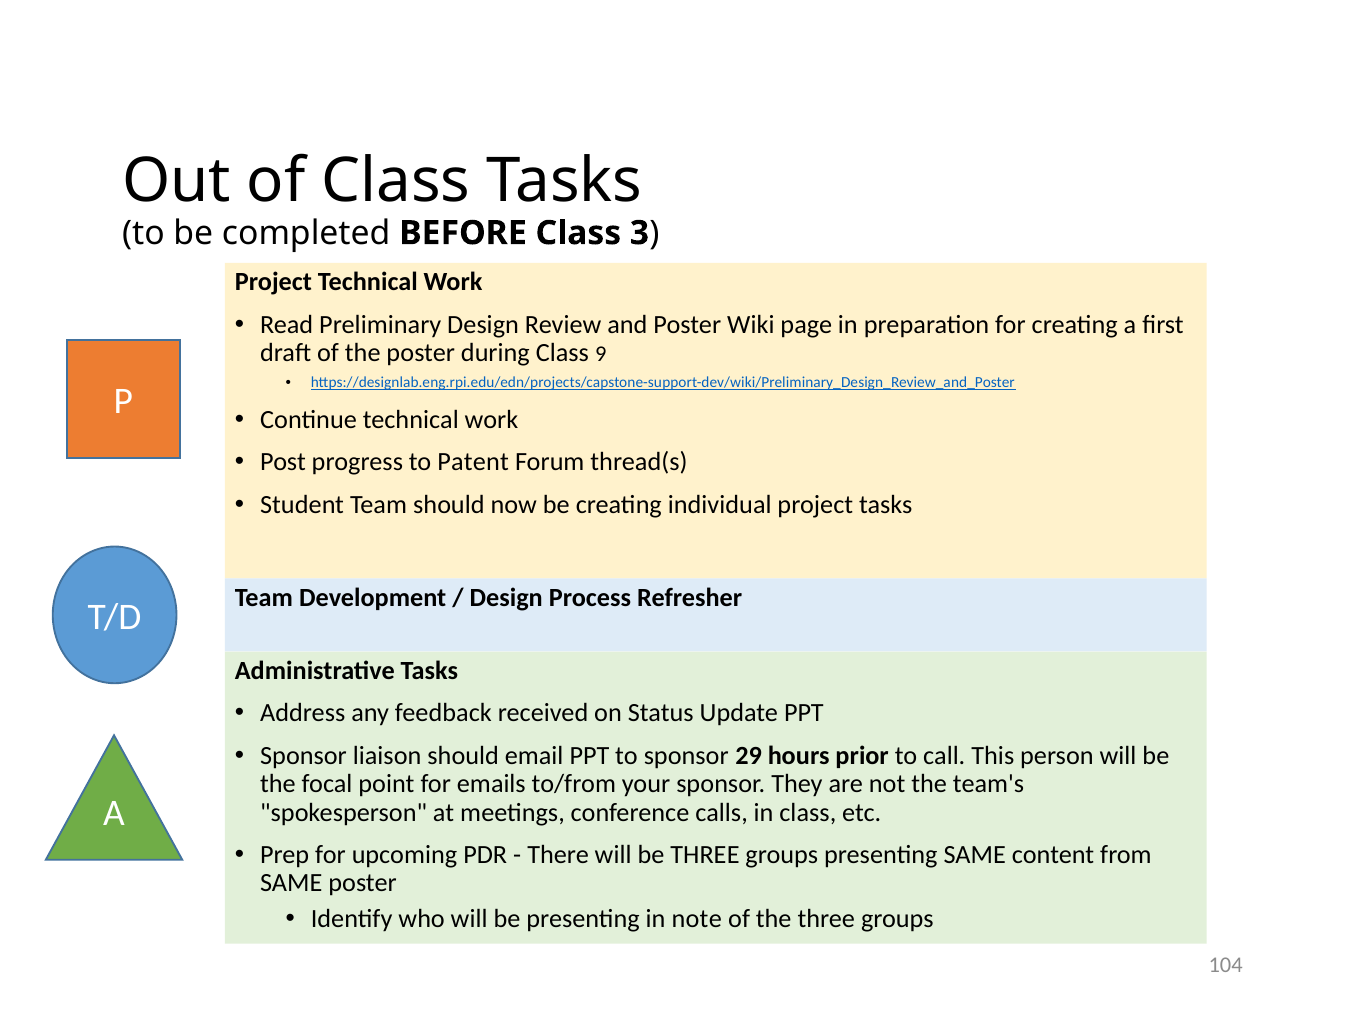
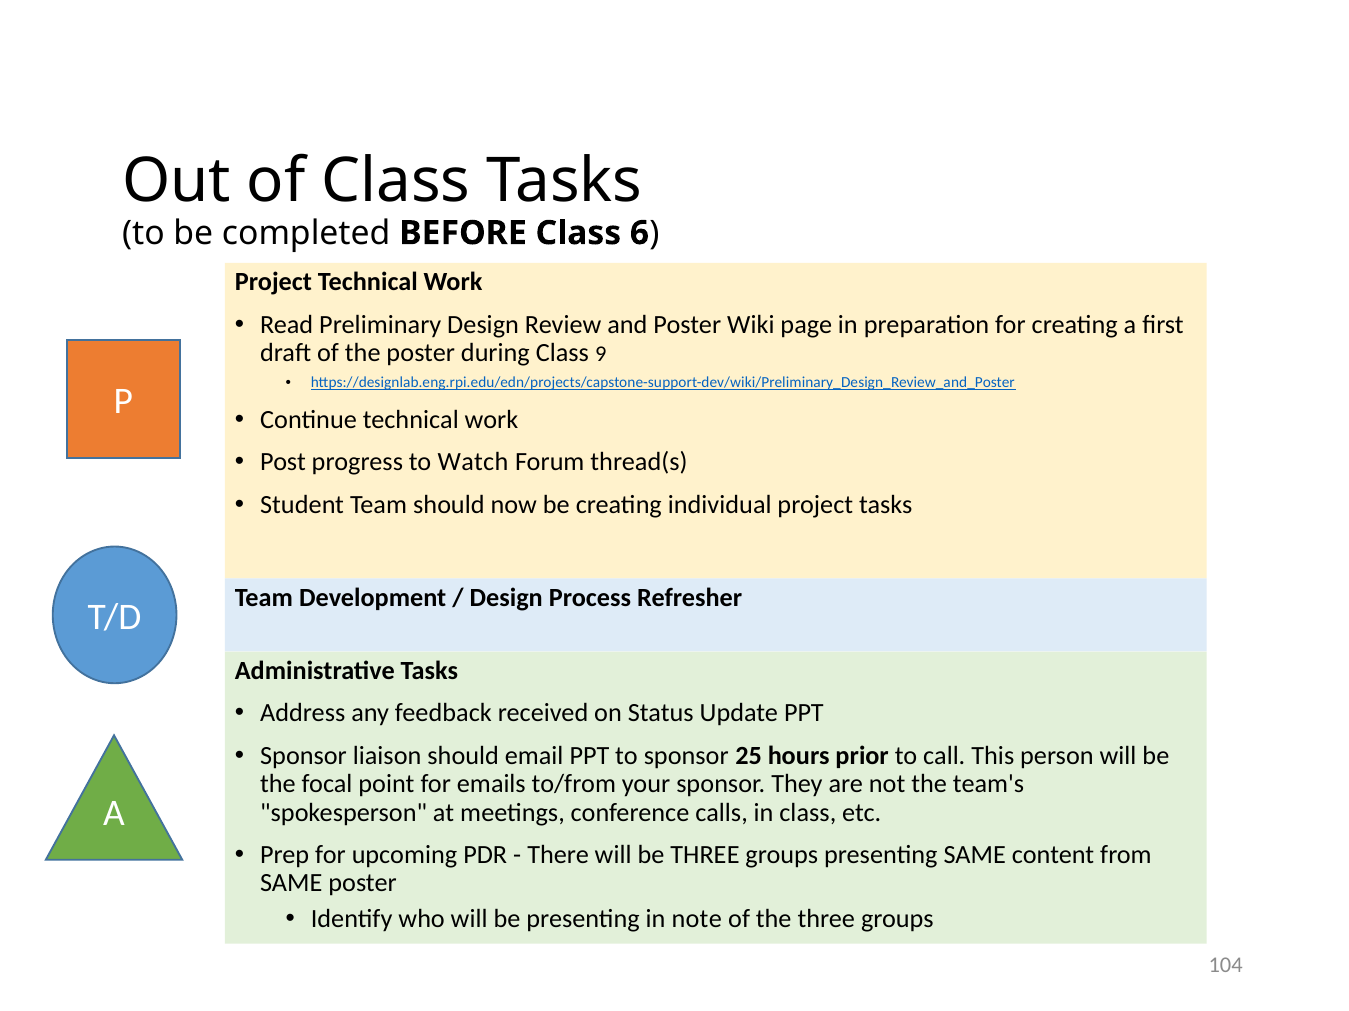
3: 3 -> 6
Patent: Patent -> Watch
29: 29 -> 25
